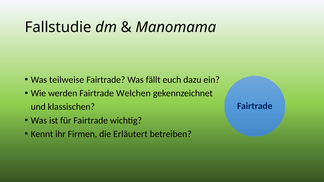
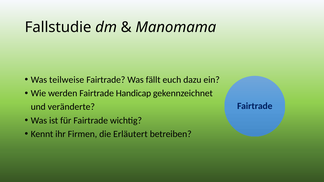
Welchen: Welchen -> Handicap
klassischen: klassischen -> veränderte
